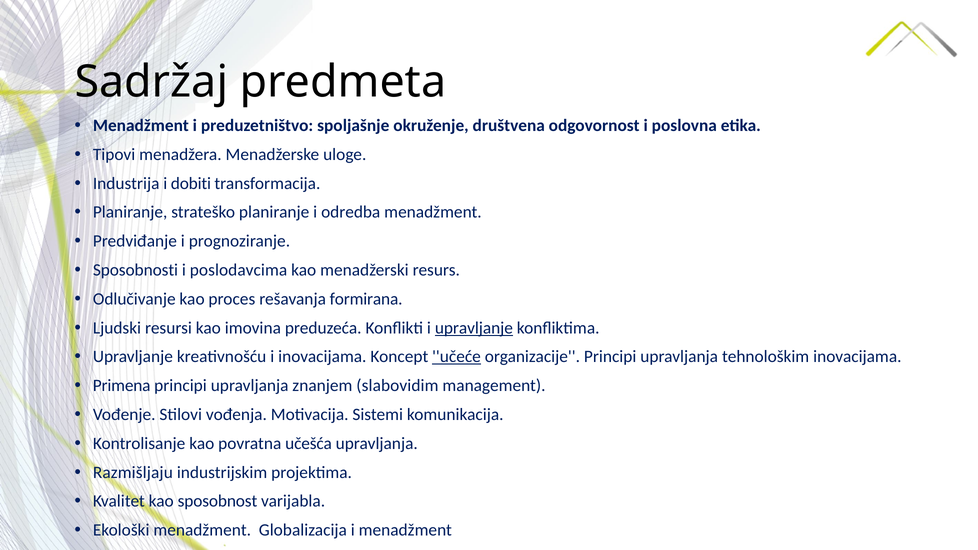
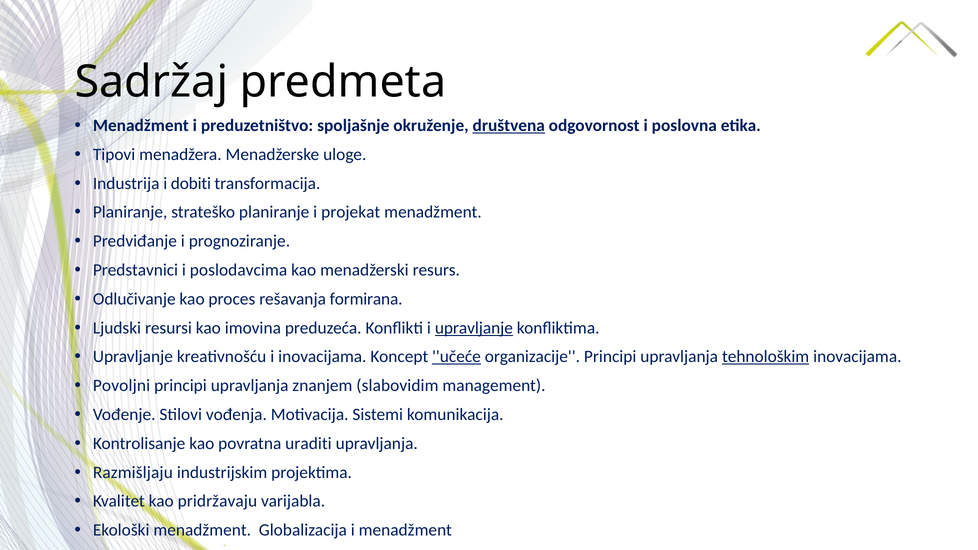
društvena underline: none -> present
odredba: odredba -> projekat
Sposobnosti: Sposobnosti -> Predstavnici
tehnološkim underline: none -> present
Primena: Primena -> Povoljni
učešća: učešća -> uraditi
sposobnost: sposobnost -> pridržavaju
